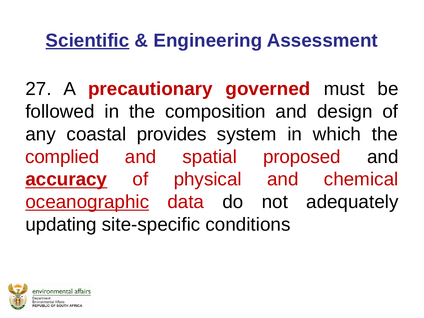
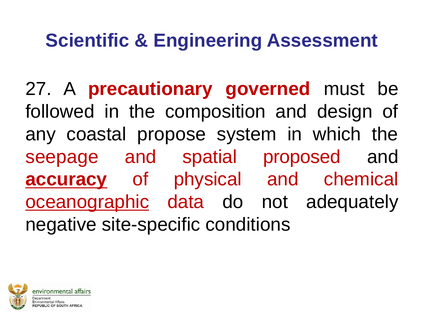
Scientific underline: present -> none
provides: provides -> propose
complied: complied -> seepage
updating: updating -> negative
